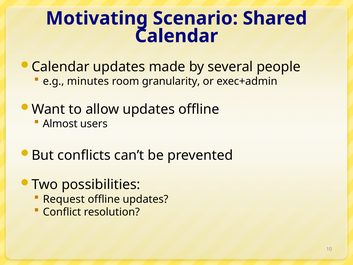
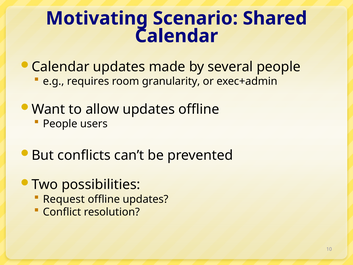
minutes: minutes -> requires
Almost at (60, 124): Almost -> People
